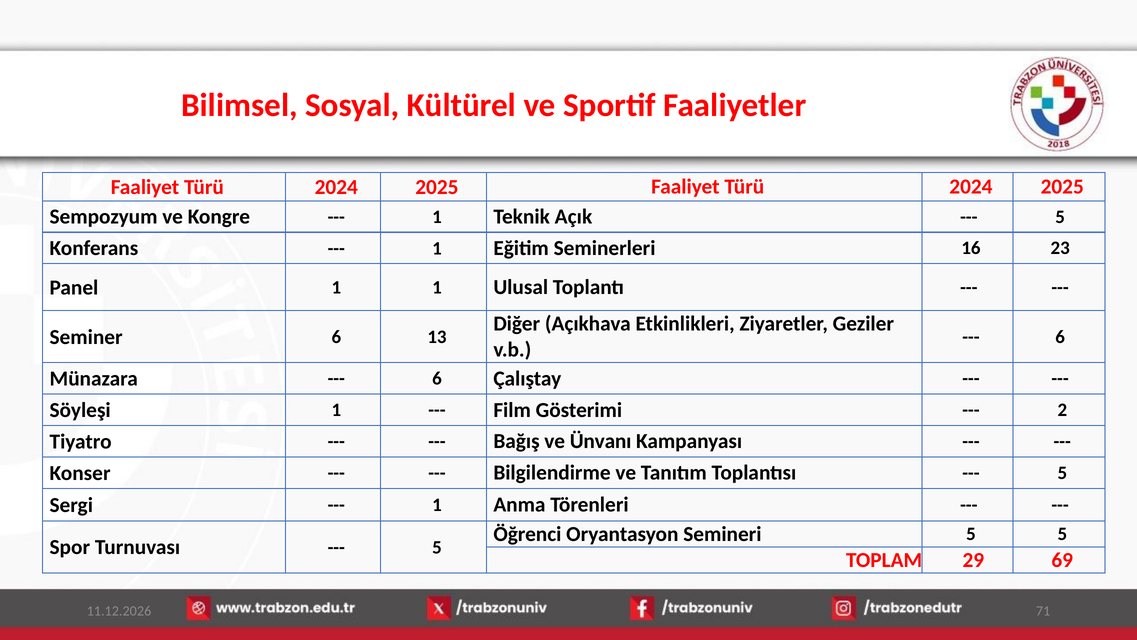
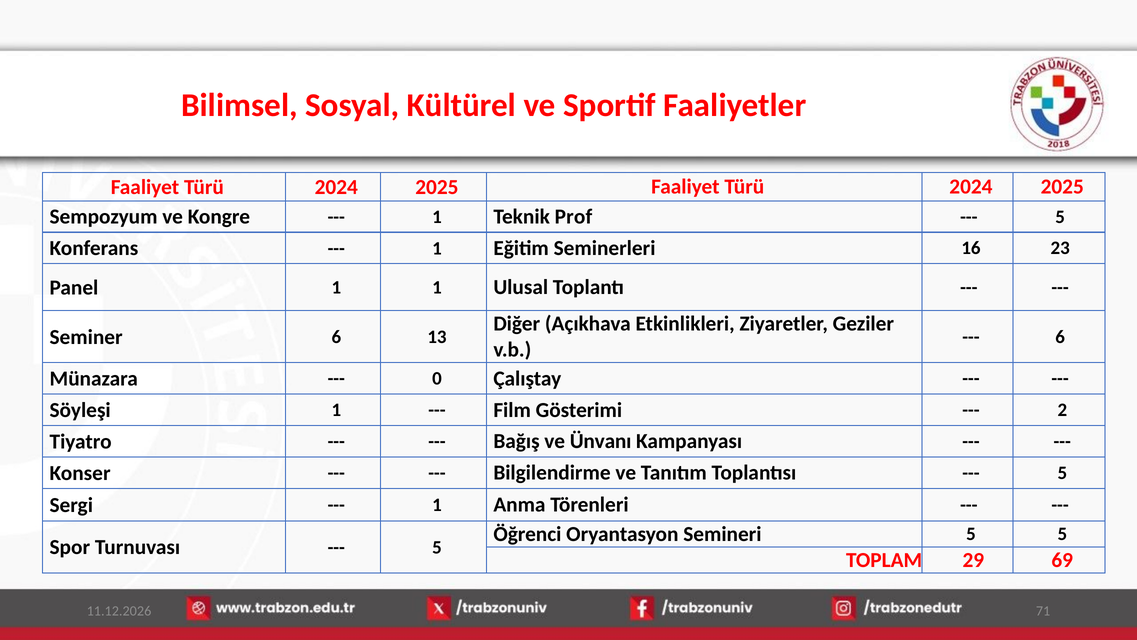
Açık: Açık -> Prof
6 at (437, 378): 6 -> 0
